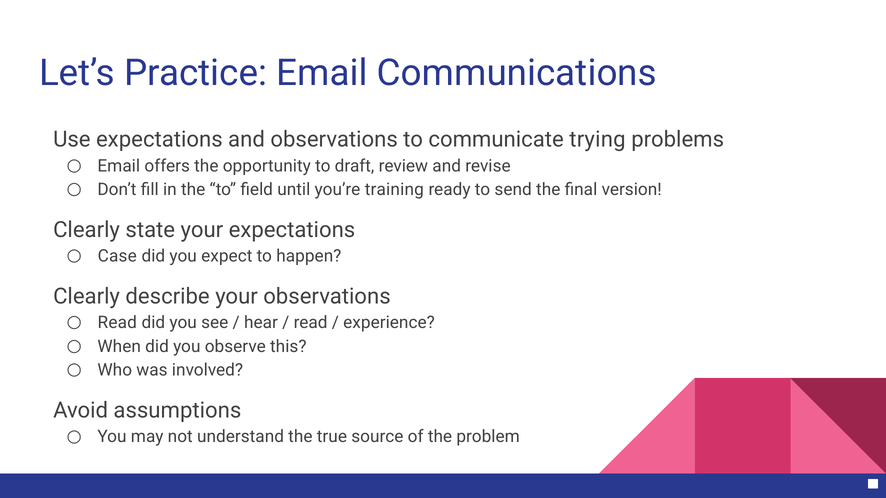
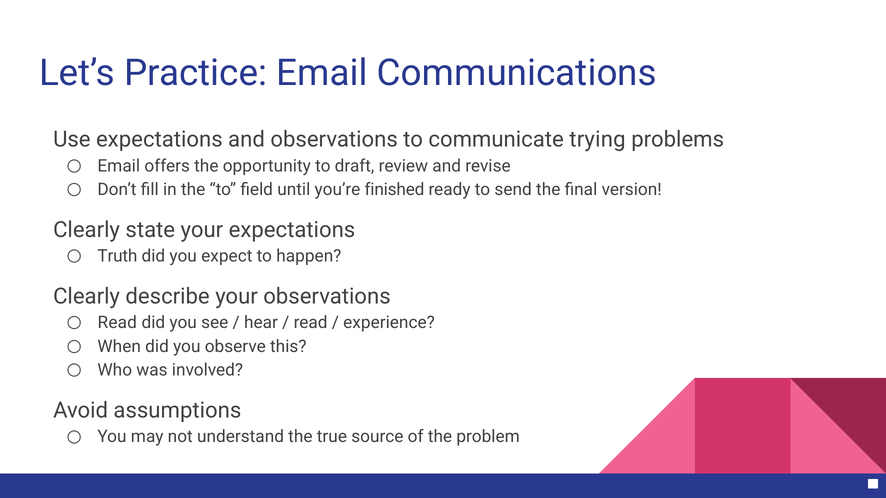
training: training -> finished
Case: Case -> Truth
